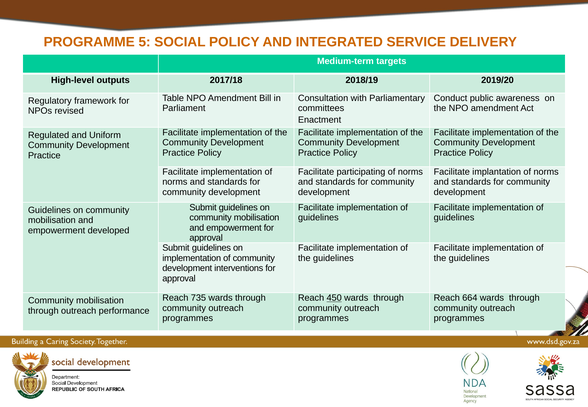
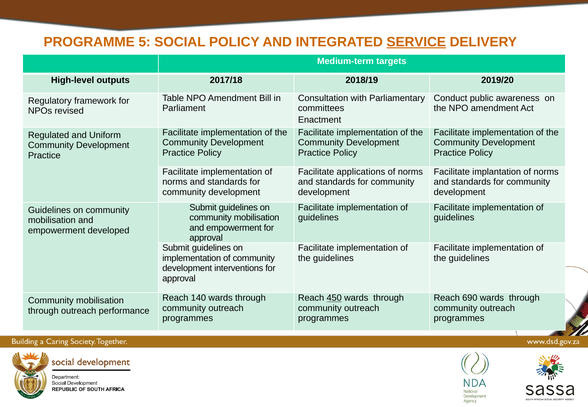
SERVICE underline: none -> present
participating: participating -> applications
735: 735 -> 140
664: 664 -> 690
